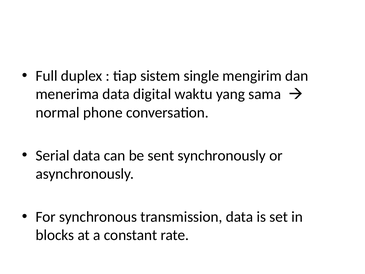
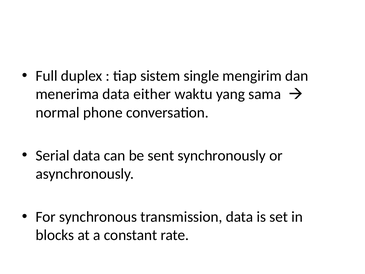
digital: digital -> either
